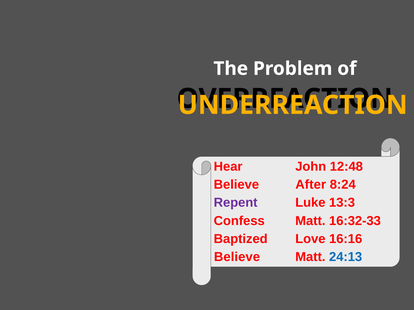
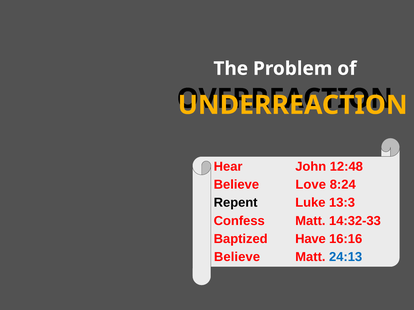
After: After -> Love
Repent colour: purple -> black
16:32-33: 16:32-33 -> 14:32-33
Love: Love -> Have
